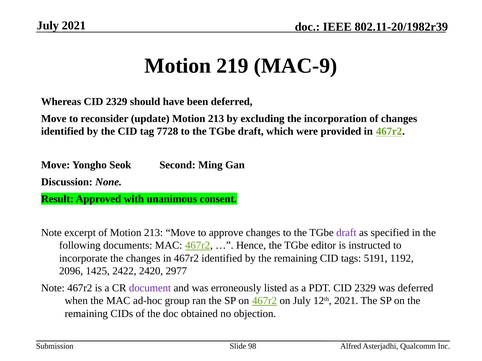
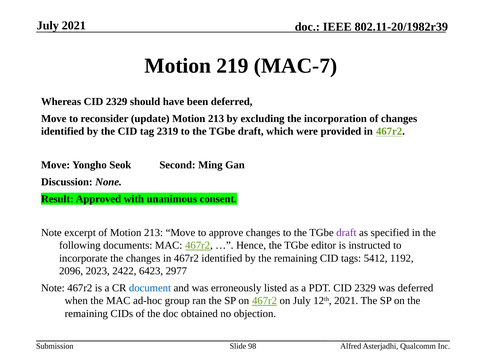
MAC-9: MAC-9 -> MAC-7
7728: 7728 -> 2319
5191: 5191 -> 5412
1425: 1425 -> 2023
2420: 2420 -> 6423
document colour: purple -> blue
